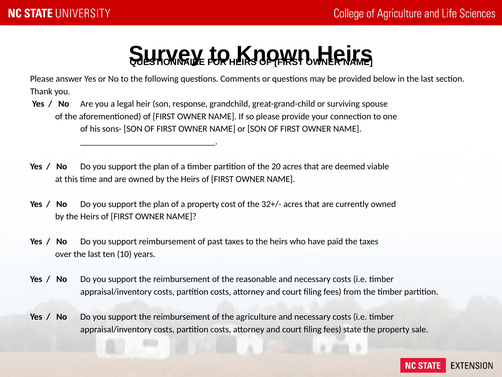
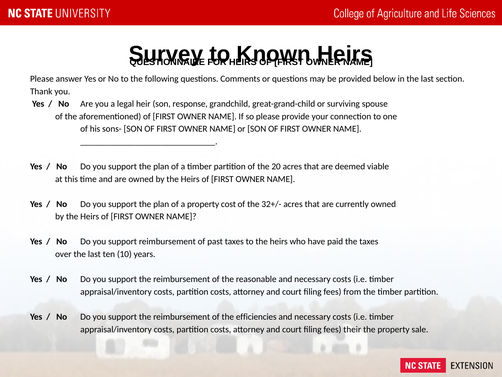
agriculture: agriculture -> efficiencies
state: state -> their
